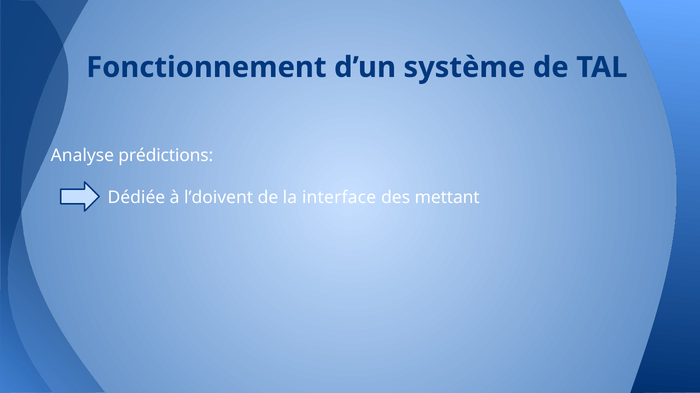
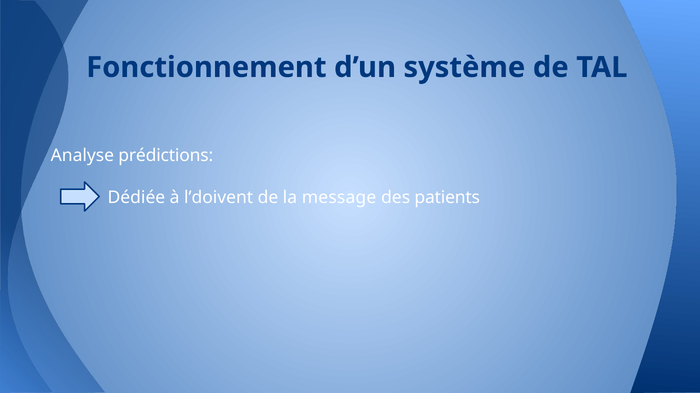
interface: interface -> message
mettant: mettant -> patients
